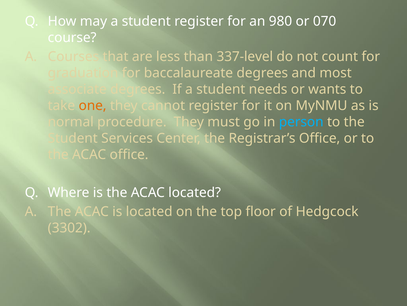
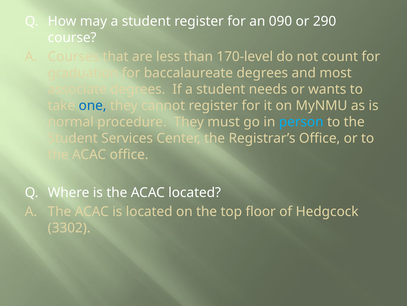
980: 980 -> 090
070: 070 -> 290
337-level: 337-level -> 170-level
one colour: orange -> blue
